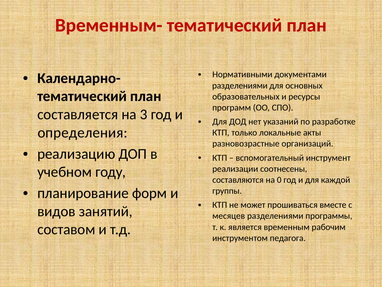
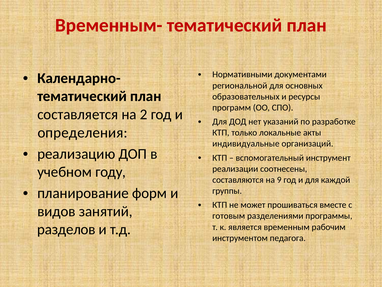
разделениями at (240, 85): разделениями -> региональной
3: 3 -> 2
разновозрастные: разновозрастные -> индивидуальные
0: 0 -> 9
месяцев: месяцев -> готовым
составом: составом -> разделов
